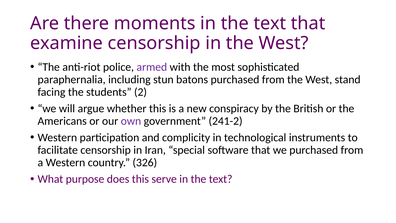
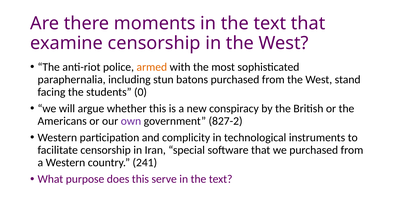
armed colour: purple -> orange
2: 2 -> 0
241-2: 241-2 -> 827-2
326: 326 -> 241
